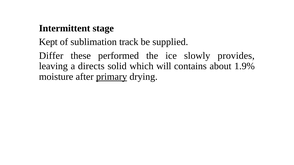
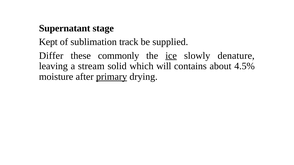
Intermittent: Intermittent -> Supernatant
performed: performed -> commonly
ice underline: none -> present
provides: provides -> denature
directs: directs -> stream
1.9%: 1.9% -> 4.5%
